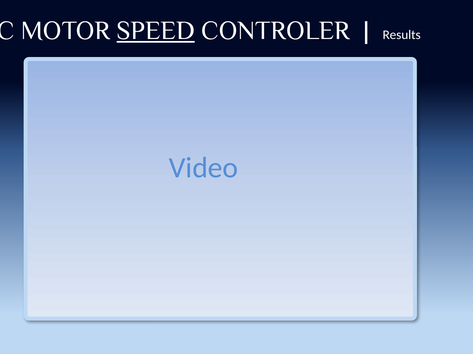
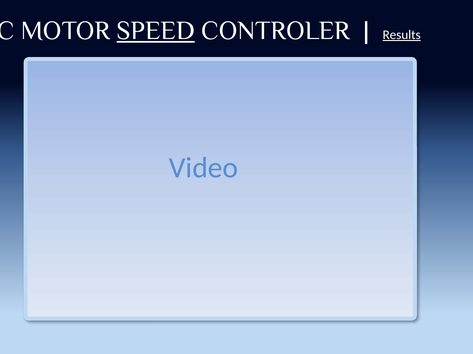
Results underline: none -> present
